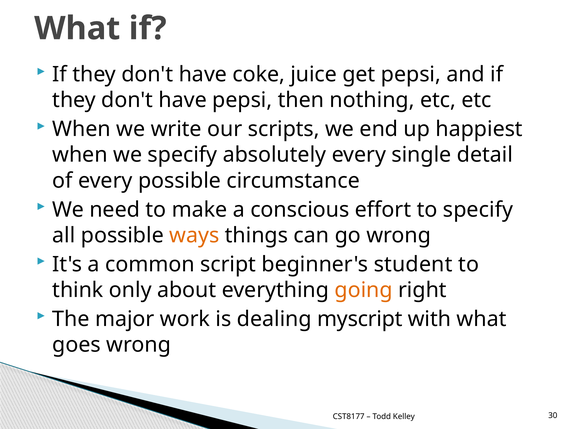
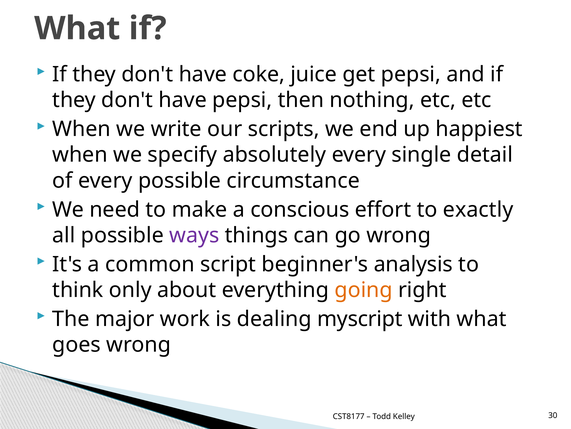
to specify: specify -> exactly
ways colour: orange -> purple
student: student -> analysis
